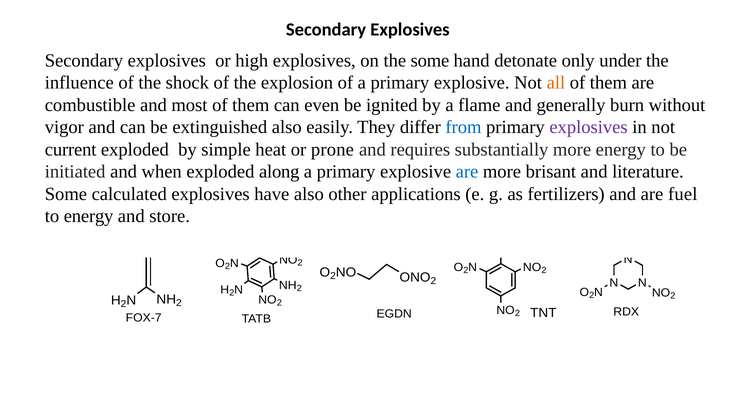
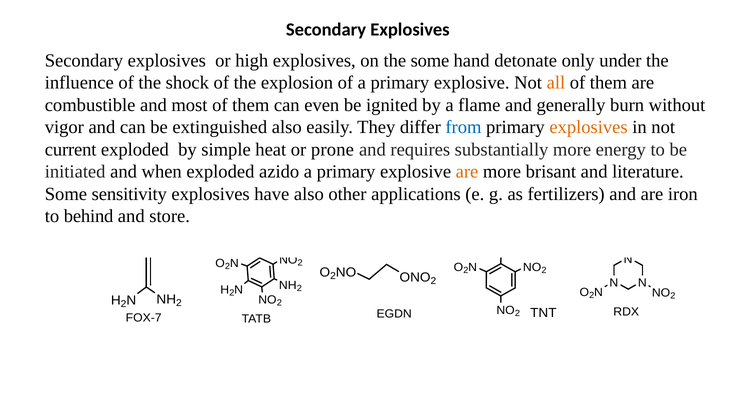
explosives at (589, 127) colour: purple -> orange
along: along -> azido
are at (467, 172) colour: blue -> orange
calculated: calculated -> sensitivity
fuel: fuel -> iron
to energy: energy -> behind
